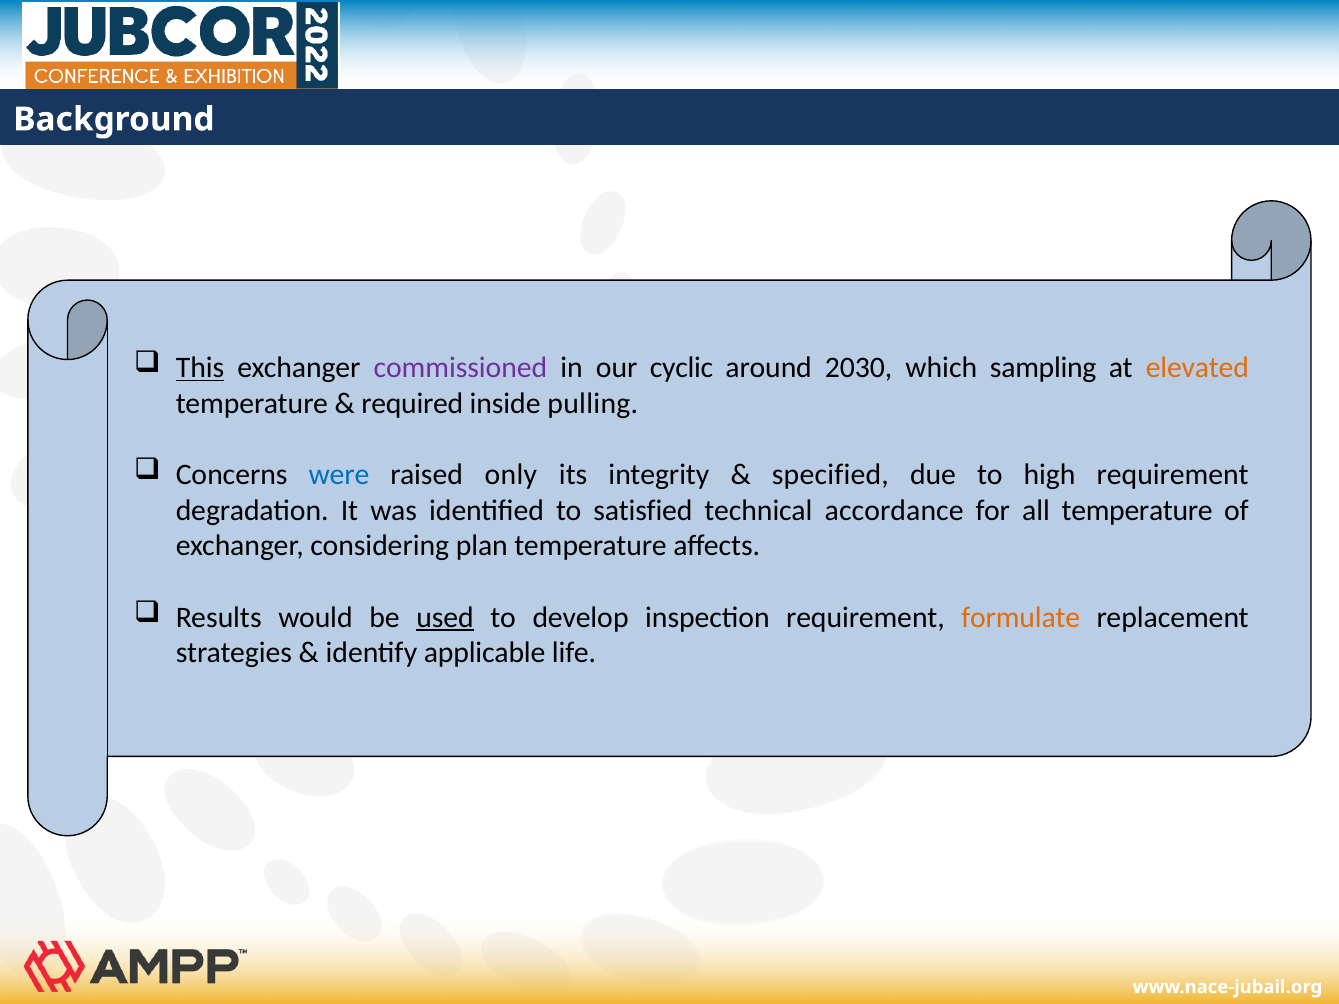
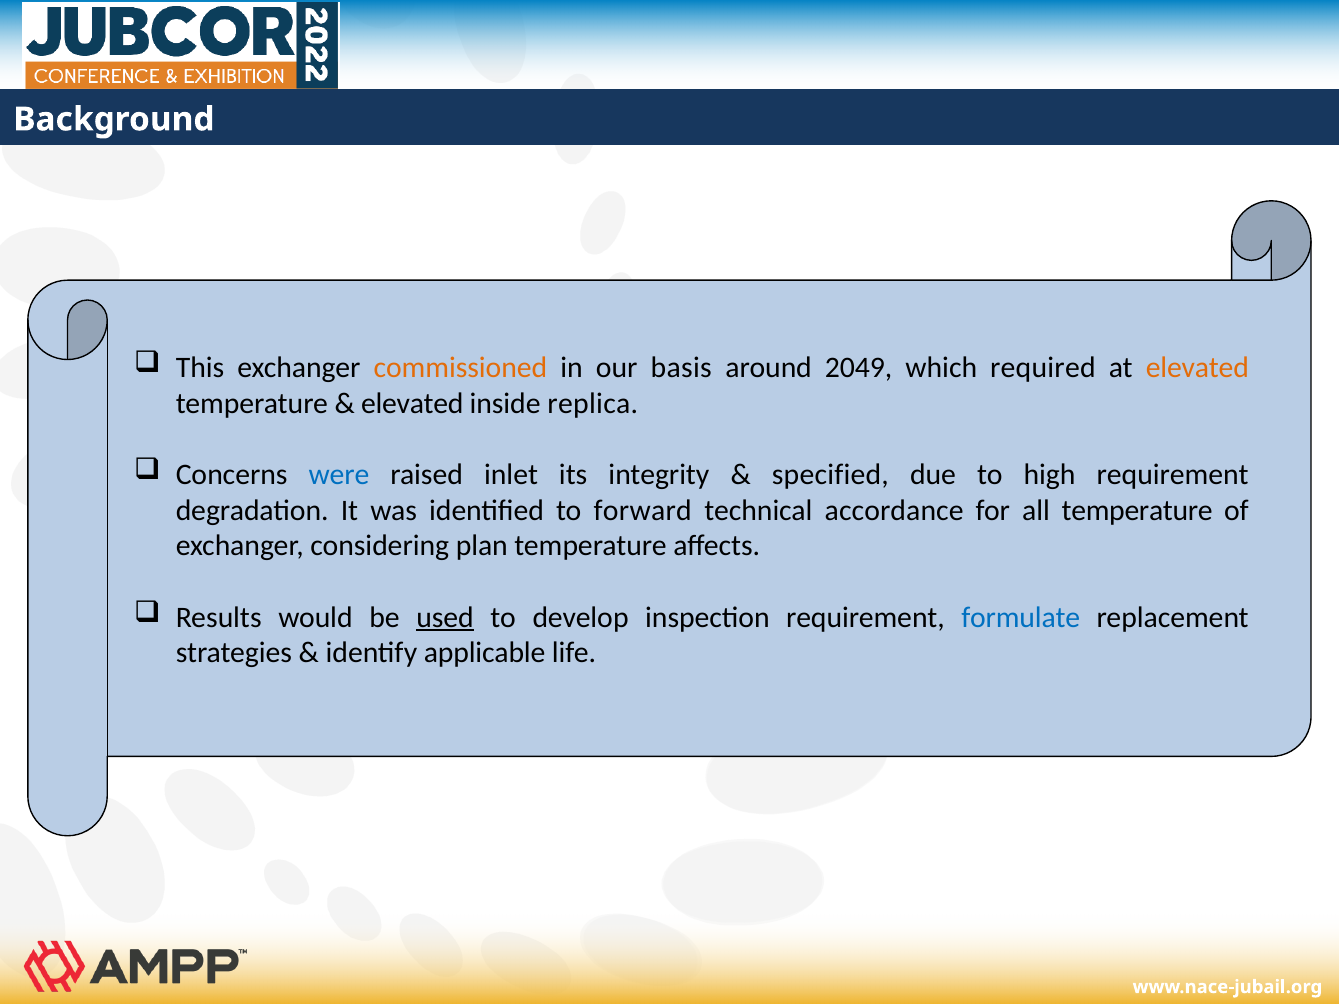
This underline: present -> none
commissioned colour: purple -> orange
cyclic: cyclic -> basis
2030: 2030 -> 2049
sampling: sampling -> required
required at (412, 403): required -> elevated
pulling: pulling -> replica
only: only -> inlet
satisfied: satisfied -> forward
formulate colour: orange -> blue
